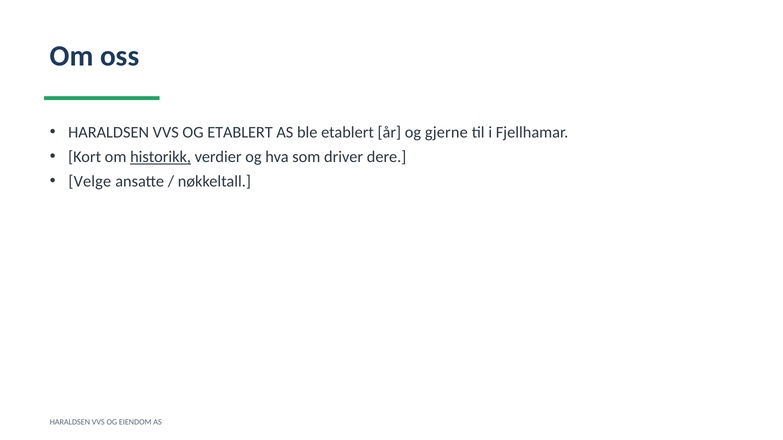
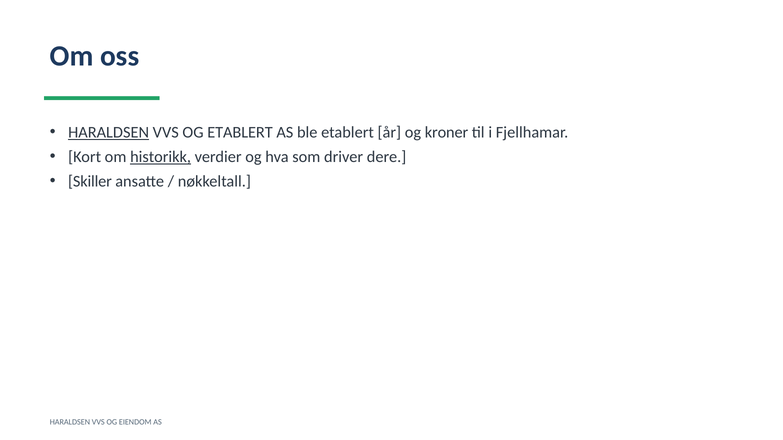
HARALDSEN at (109, 133) underline: none -> present
gjerne: gjerne -> kroner
Velge: Velge -> Skiller
